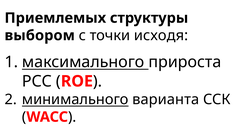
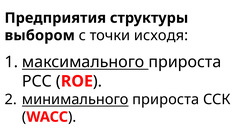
Приемлемых: Приемлемых -> Предприятия
варианта at (166, 100): варианта -> прироста
